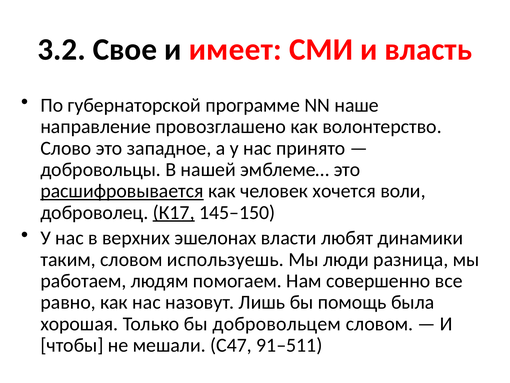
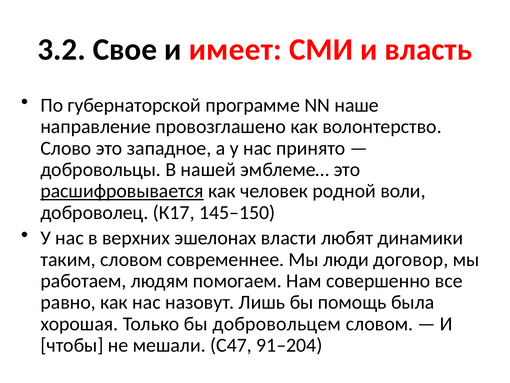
хочется: хочется -> родной
К17 underline: present -> none
используешь: используешь -> современнее
разница: разница -> договор
91–511: 91–511 -> 91–204
